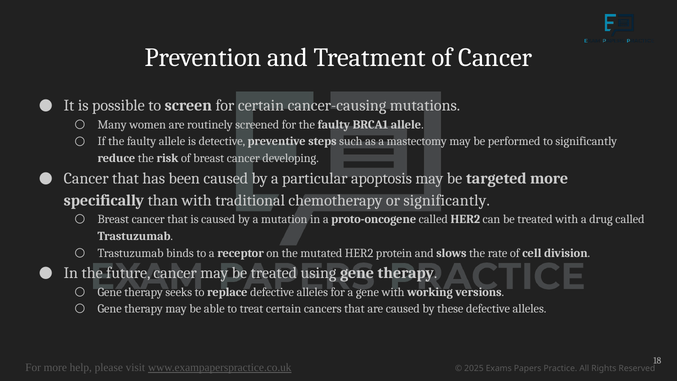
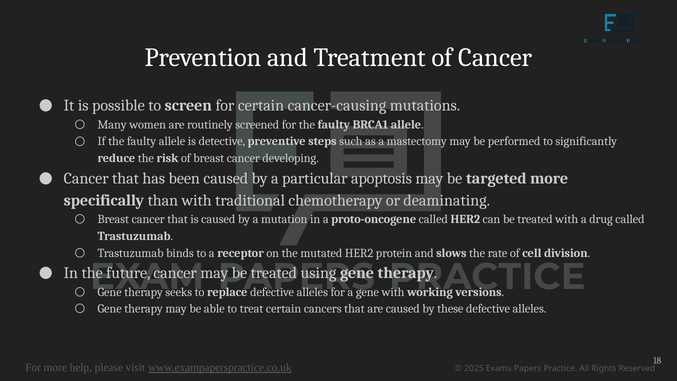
or significantly: significantly -> deaminating
